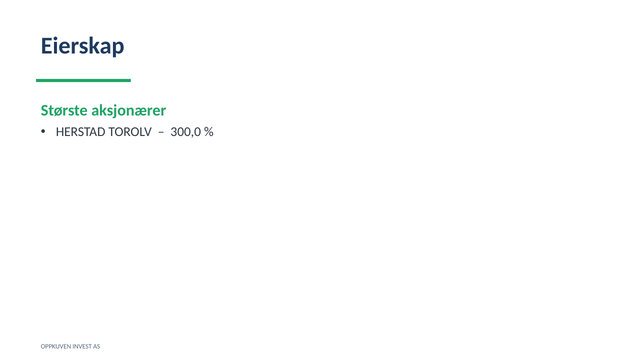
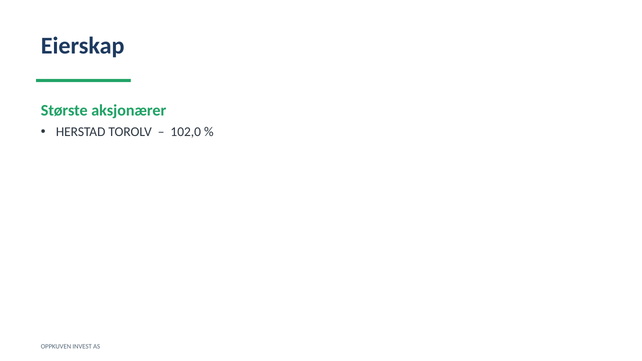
300,0: 300,0 -> 102,0
